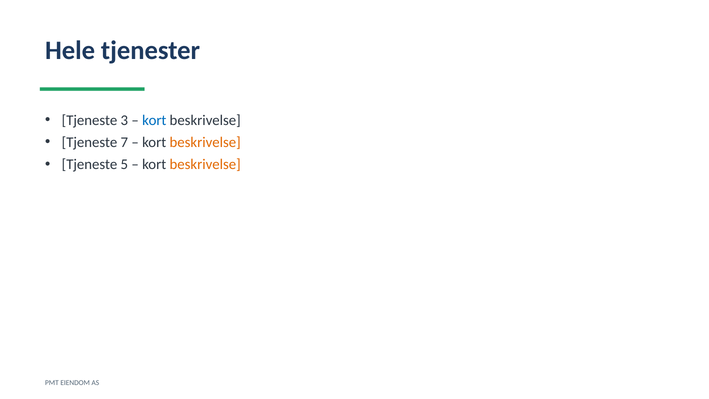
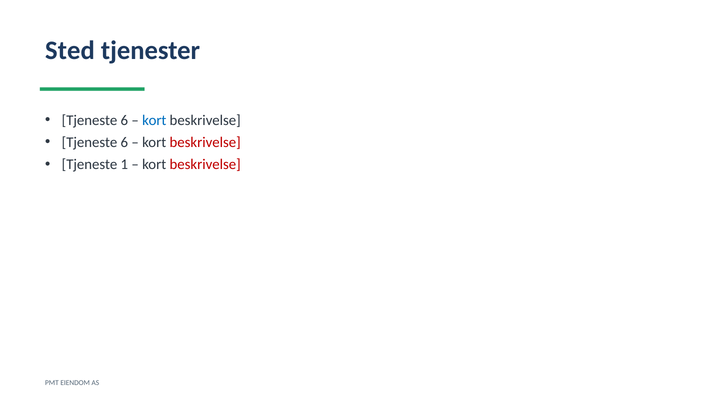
Hele: Hele -> Sted
3 at (124, 120): 3 -> 6
7 at (124, 142): 7 -> 6
beskrivelse at (205, 142) colour: orange -> red
5: 5 -> 1
beskrivelse at (205, 164) colour: orange -> red
